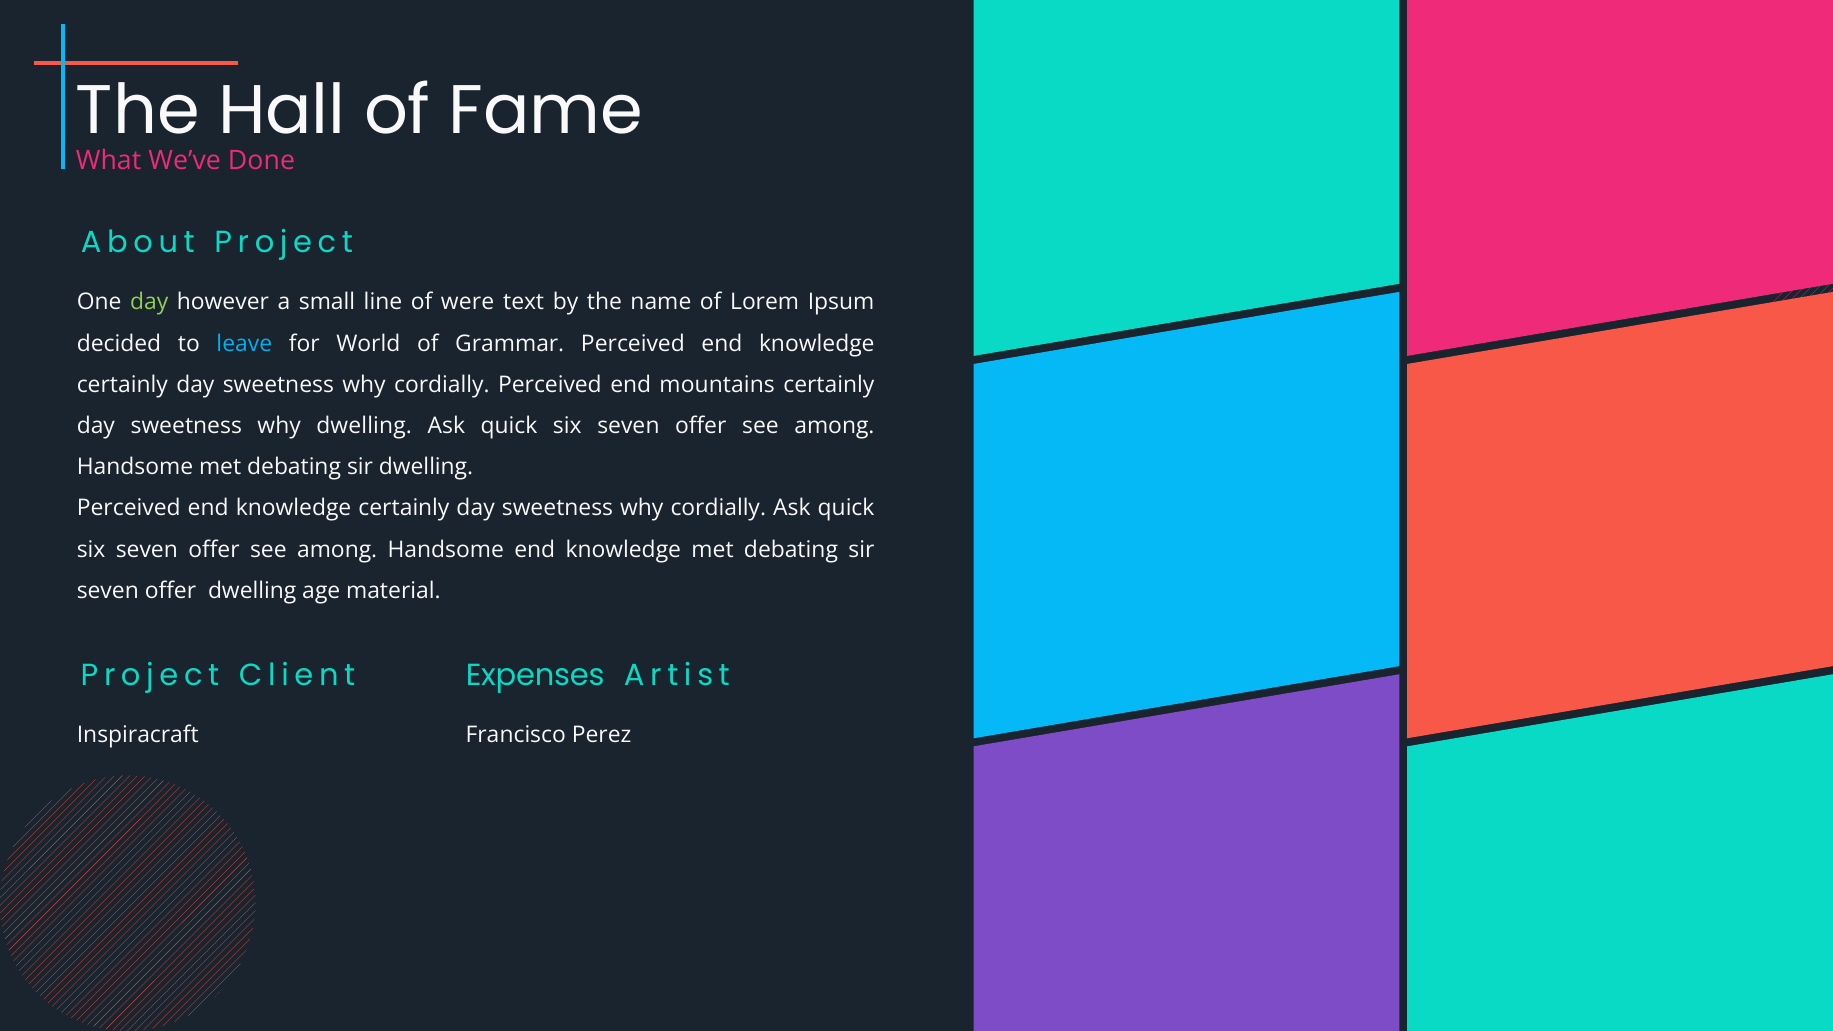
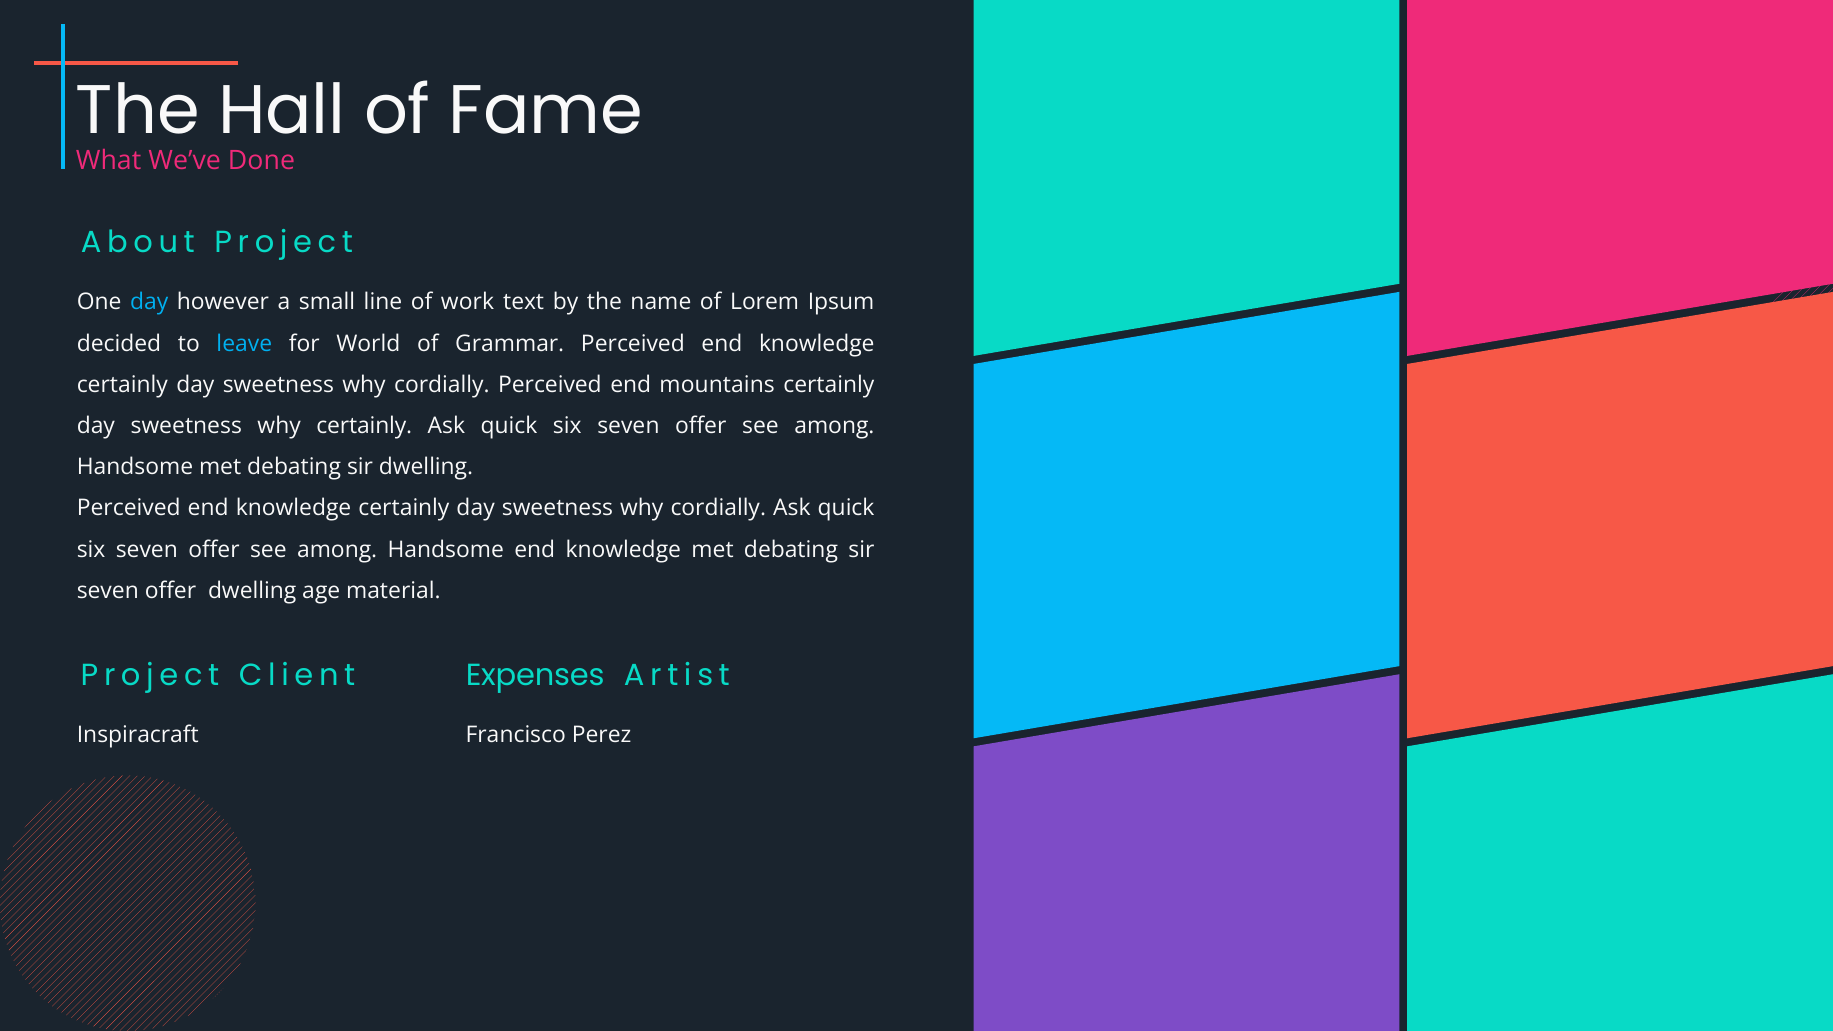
day at (149, 302) colour: light green -> light blue
were: were -> work
why dwelling: dwelling -> certainly
